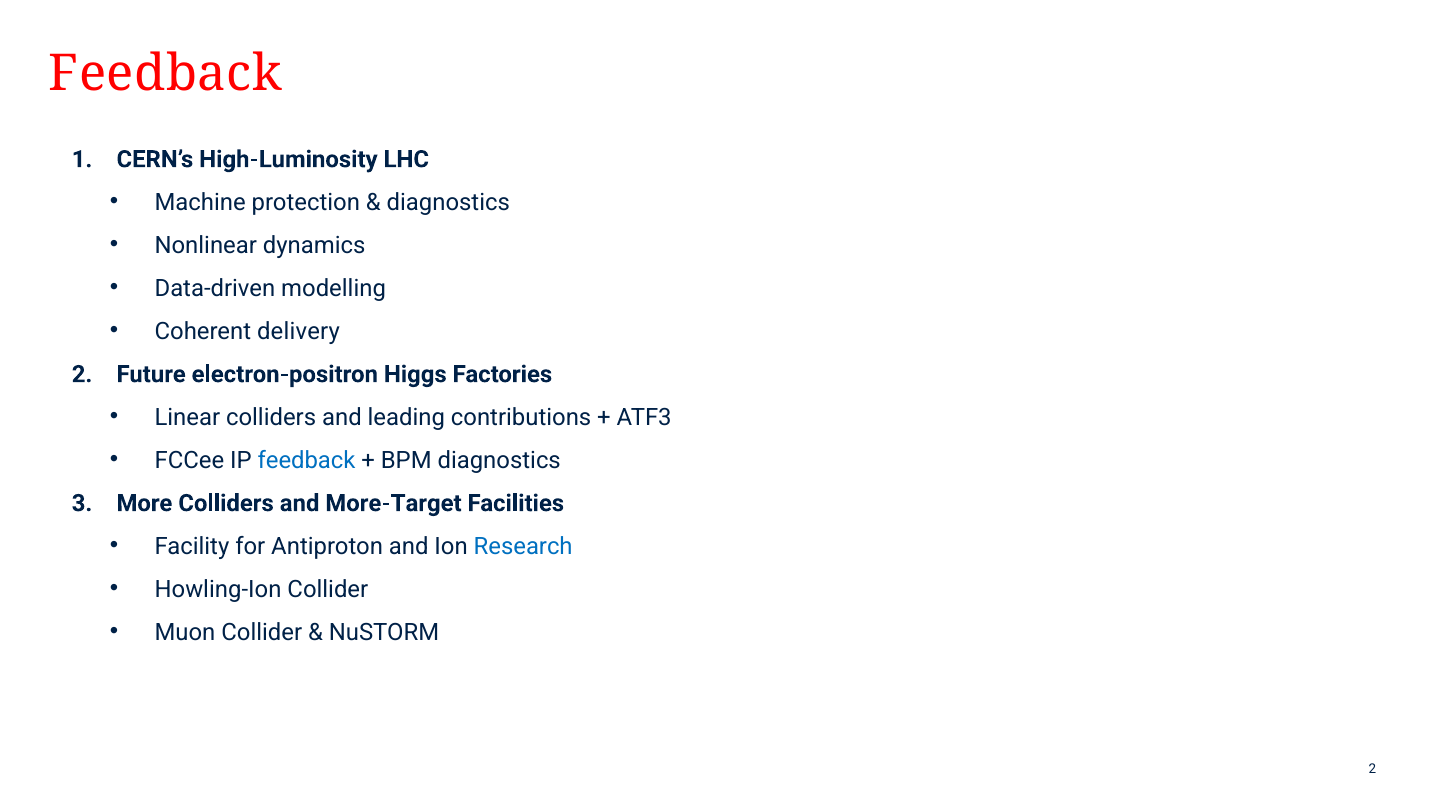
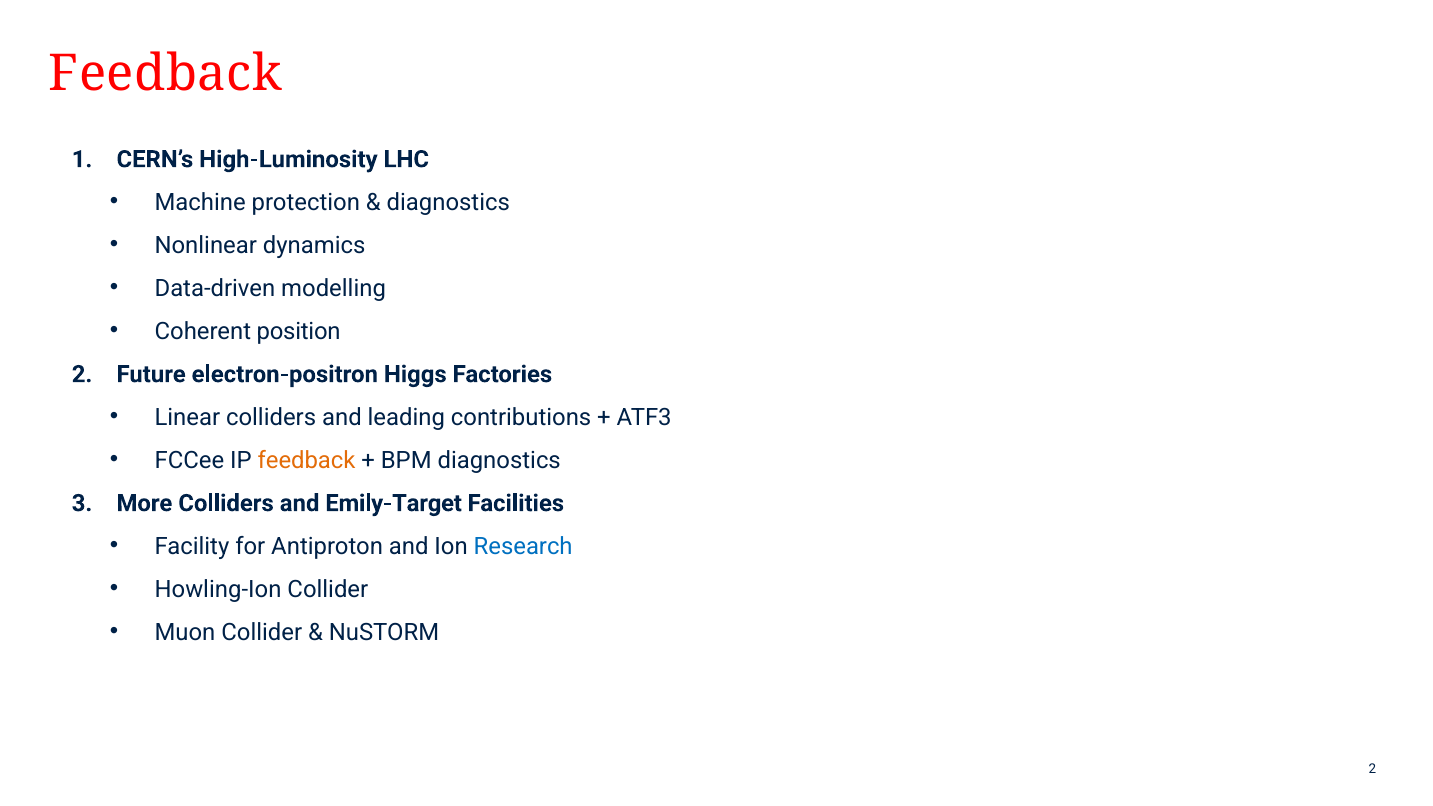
delivery: delivery -> position
feedback at (307, 460) colour: blue -> orange
More-Target: More-Target -> Emily-Target
